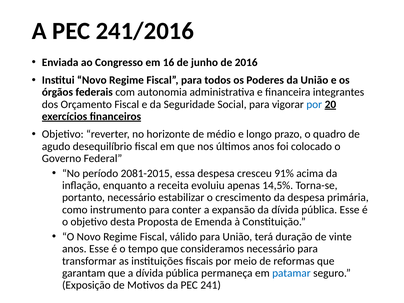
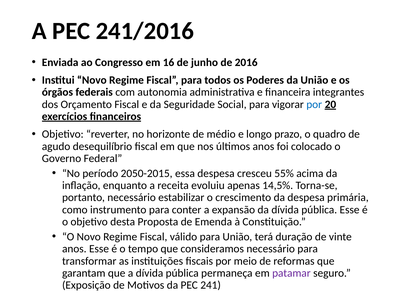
2081-2015: 2081-2015 -> 2050-2015
91%: 91% -> 55%
patamar colour: blue -> purple
